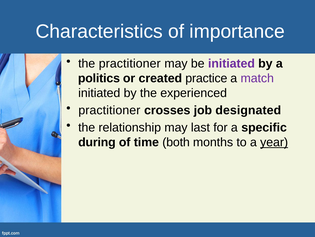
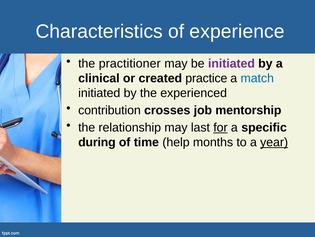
importance: importance -> experience
politics: politics -> clinical
match colour: purple -> blue
practitioner at (109, 110): practitioner -> contribution
designated: designated -> mentorship
for underline: none -> present
both: both -> help
